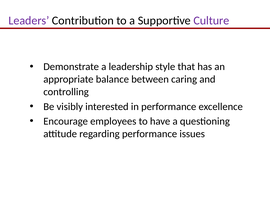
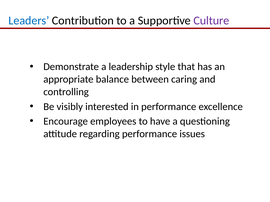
Leaders colour: purple -> blue
